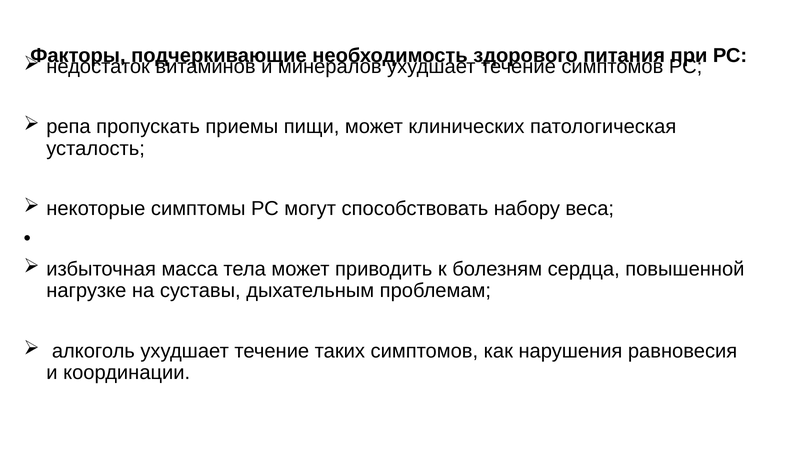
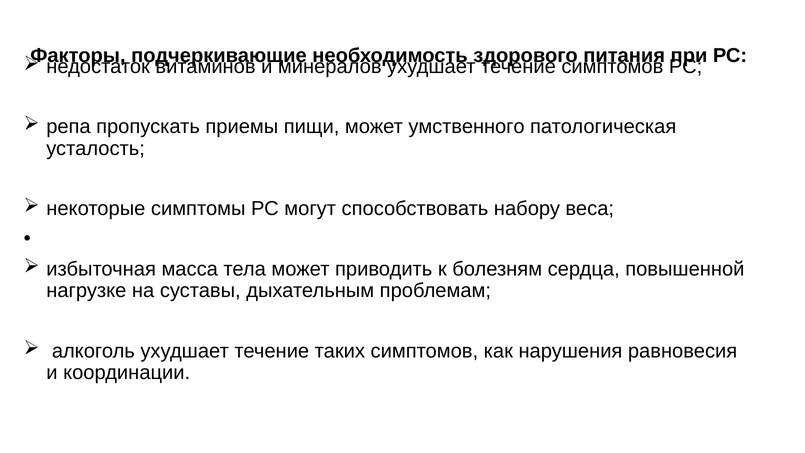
клинических: клинических -> умственного
